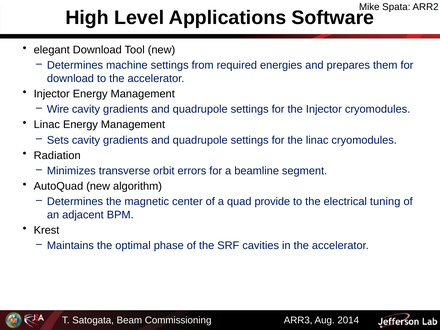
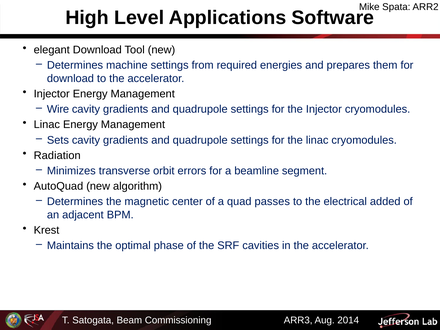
provide: provide -> passes
tuning: tuning -> added
